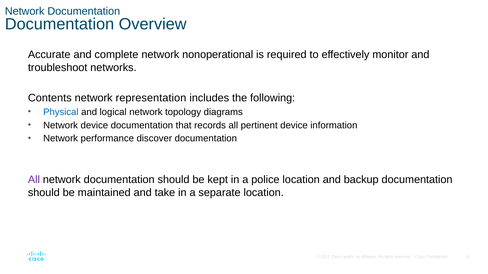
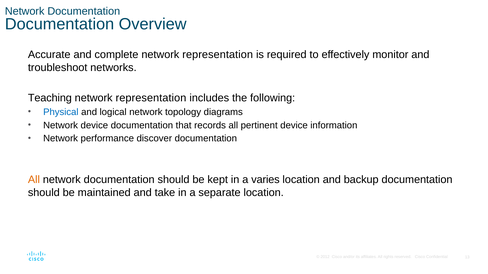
complete network nonoperational: nonoperational -> representation
Contents: Contents -> Teaching
All at (34, 180) colour: purple -> orange
police: police -> varies
